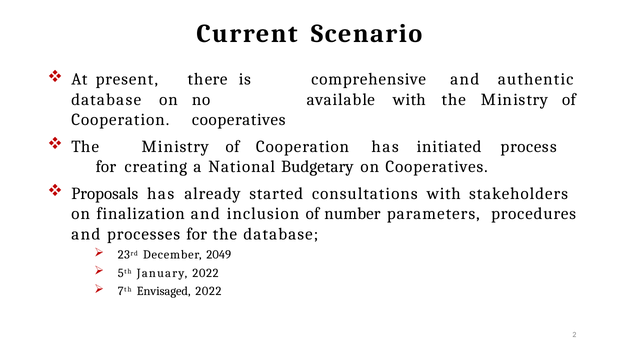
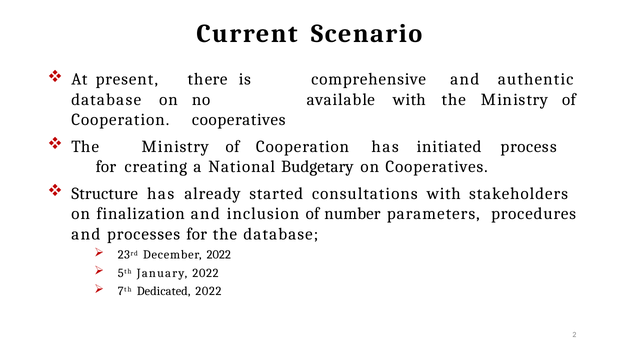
Proposals: Proposals -> Structure
December 2049: 2049 -> 2022
Envisaged: Envisaged -> Dedicated
